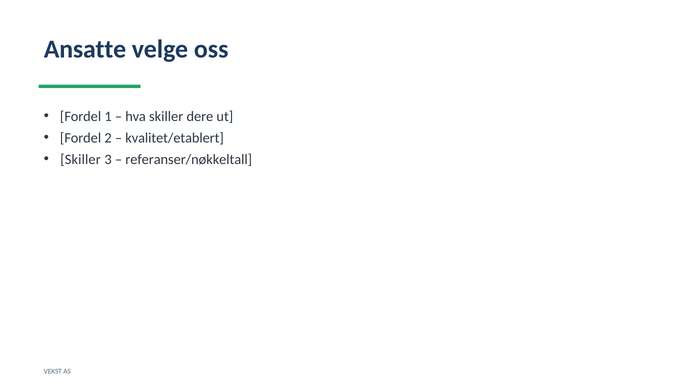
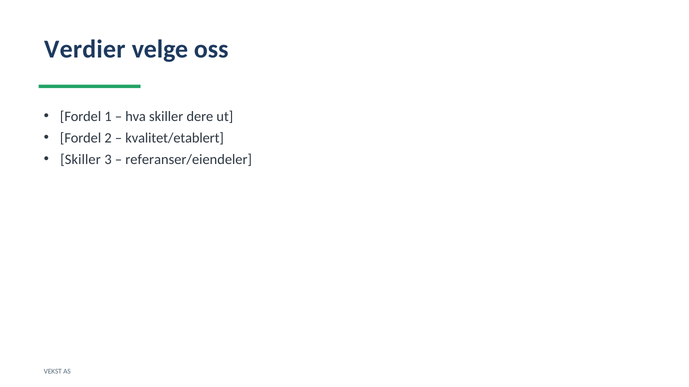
Ansatte: Ansatte -> Verdier
referanser/nøkkeltall: referanser/nøkkeltall -> referanser/eiendeler
